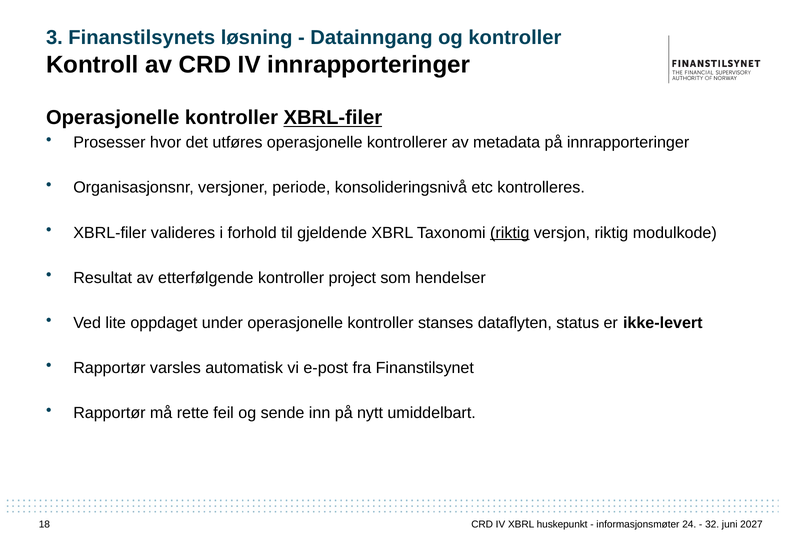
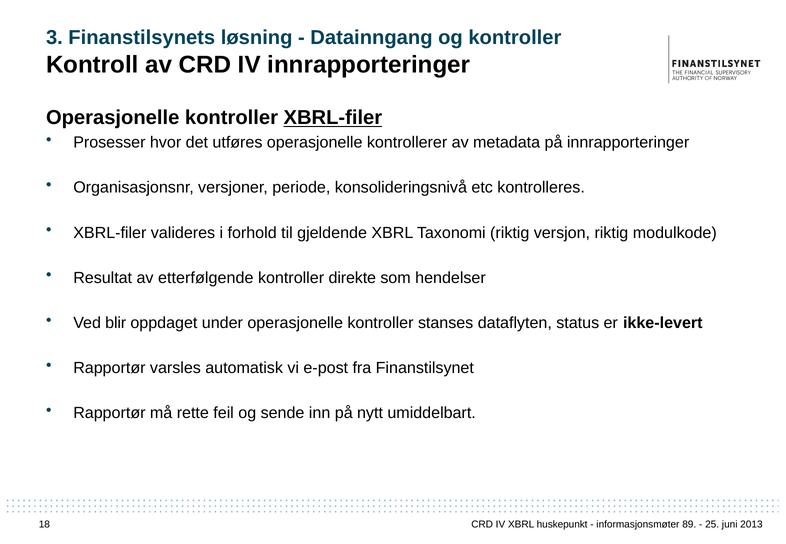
riktig at (510, 233) underline: present -> none
project: project -> direkte
lite: lite -> blir
24: 24 -> 89
32: 32 -> 25
2027: 2027 -> 2013
